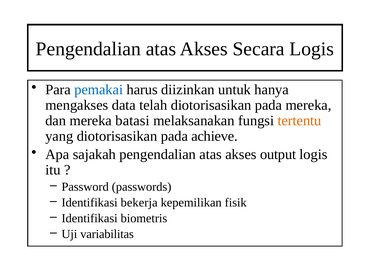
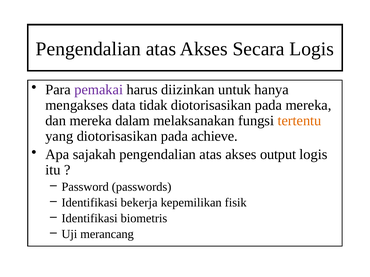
pemakai colour: blue -> purple
telah: telah -> tidak
batasi: batasi -> dalam
variabilitas: variabilitas -> merancang
